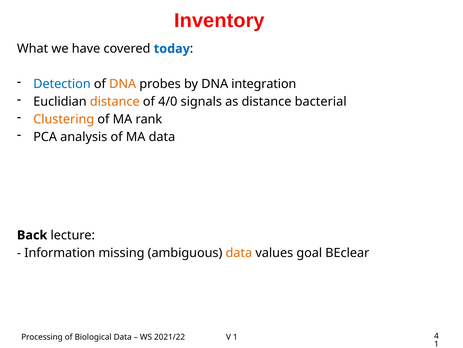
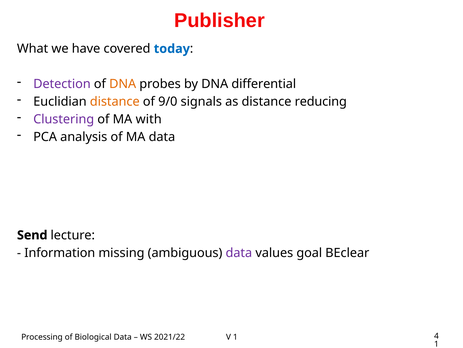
Inventory: Inventory -> Publisher
Detection colour: blue -> purple
integration: integration -> differential
4/0: 4/0 -> 9/0
bacterial: bacterial -> reducing
Clustering colour: orange -> purple
rank: rank -> with
Back: Back -> Send
data at (239, 252) colour: orange -> purple
